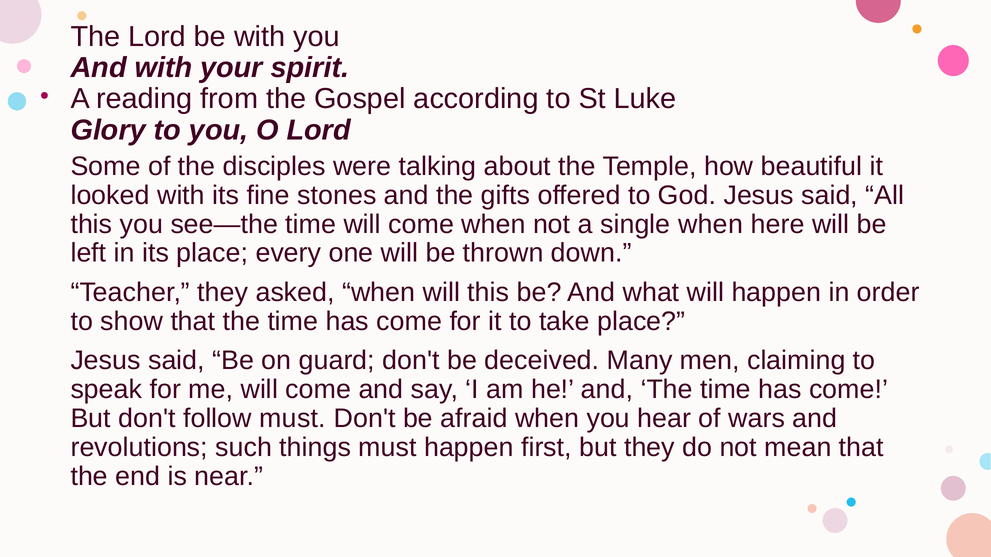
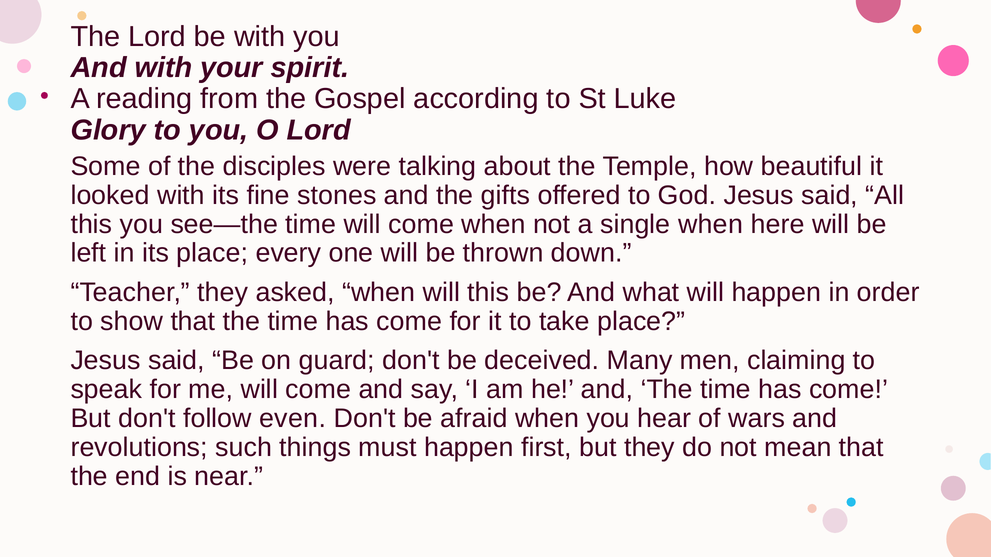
follow must: must -> even
